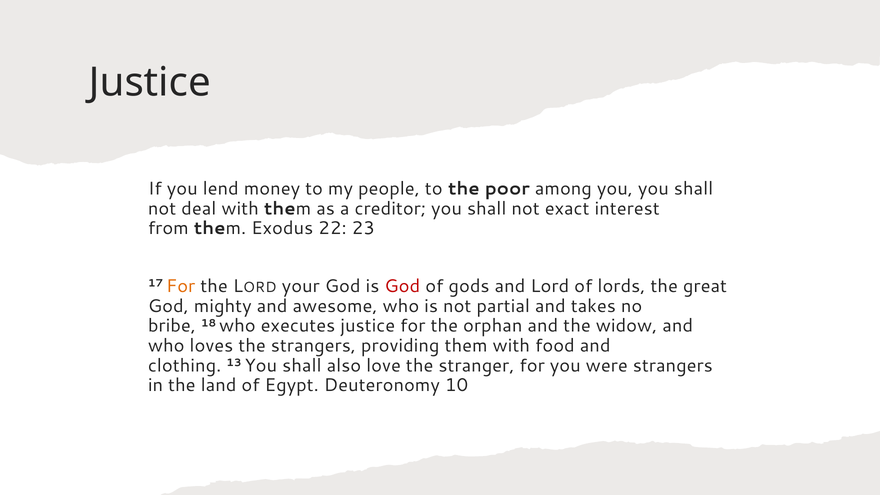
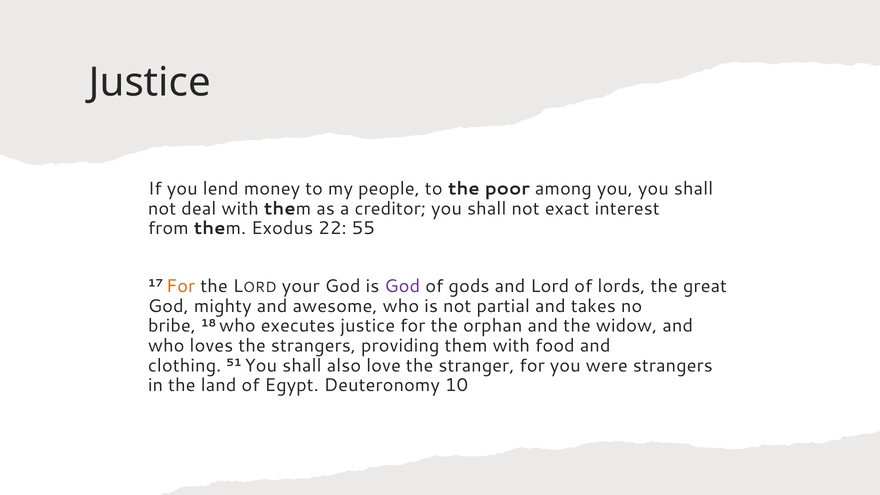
23: 23 -> 55
God at (402, 286) colour: red -> purple
13: 13 -> 51
